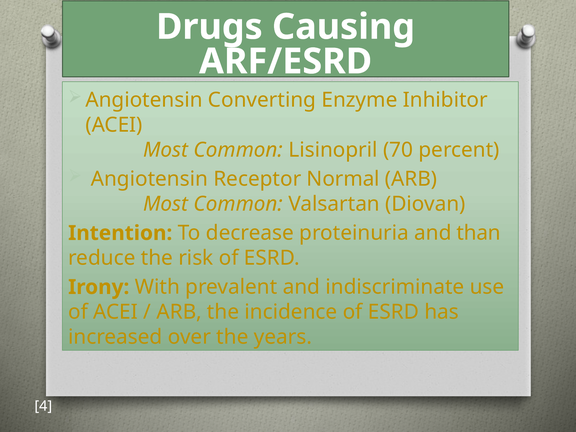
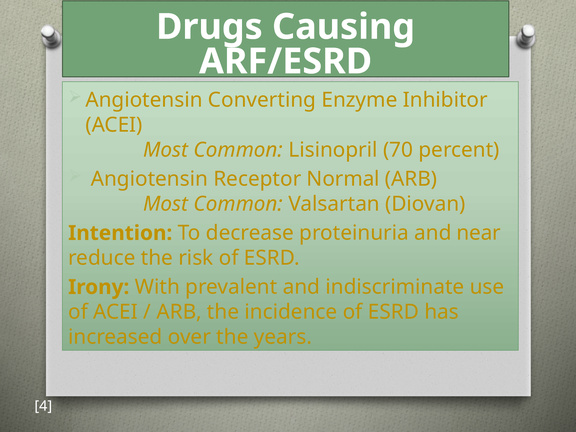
than: than -> near
